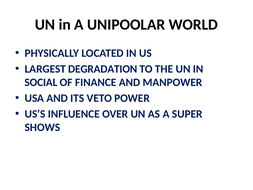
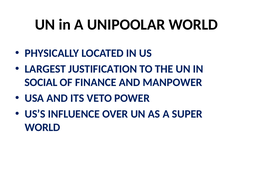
DEGRADATION: DEGRADATION -> JUSTIFICATION
SHOWS at (42, 127): SHOWS -> WORLD
